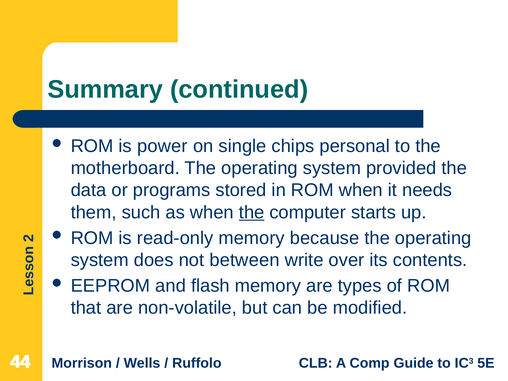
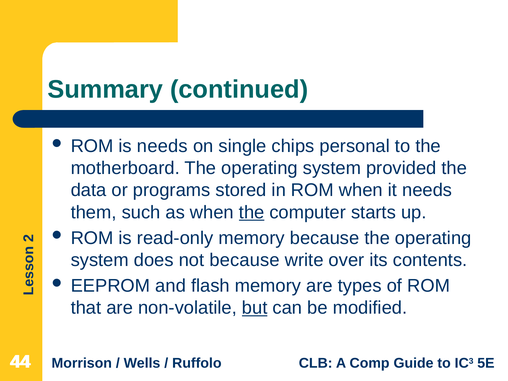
is power: power -> needs
not between: between -> because
but underline: none -> present
